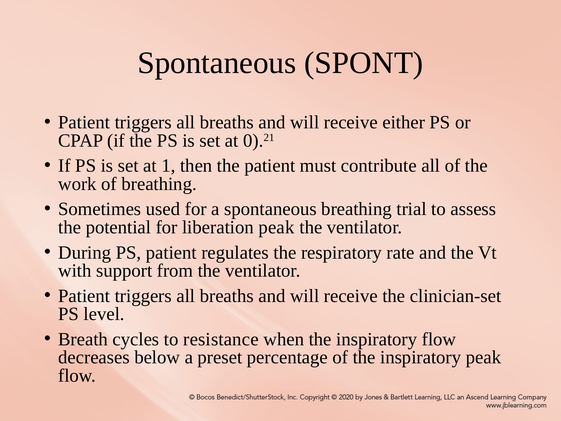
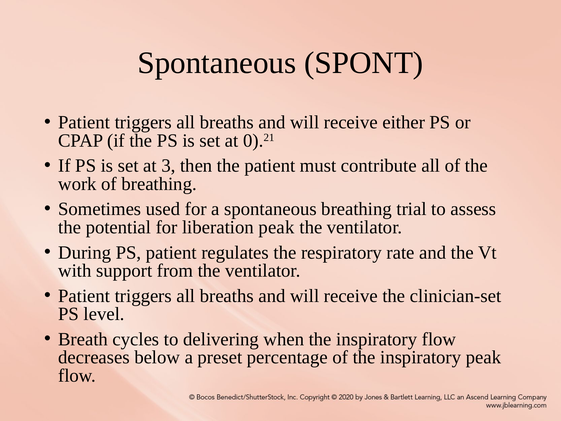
1: 1 -> 3
resistance: resistance -> delivering
